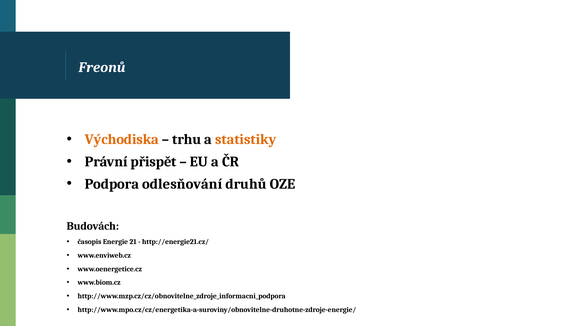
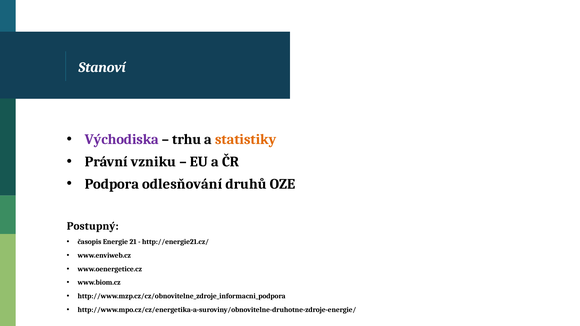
Freonů: Freonů -> Stanoví
Východiska colour: orange -> purple
přispět: přispět -> vzniku
Budovách: Budovách -> Postupný
